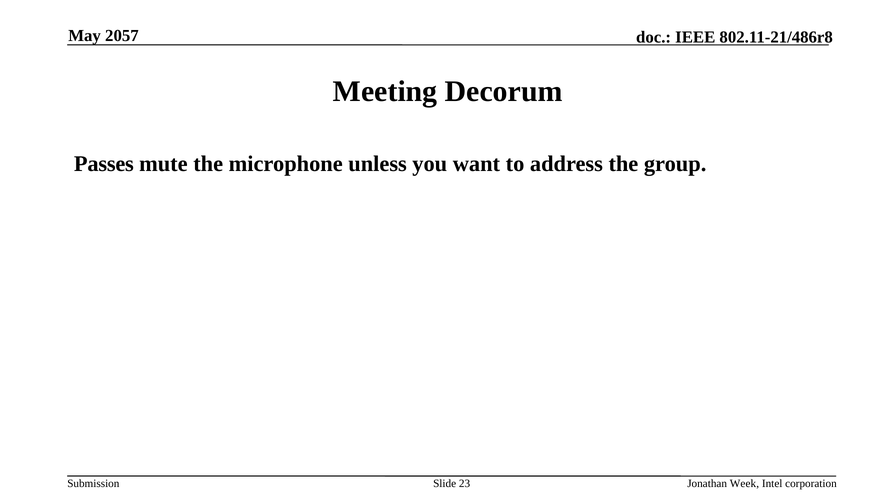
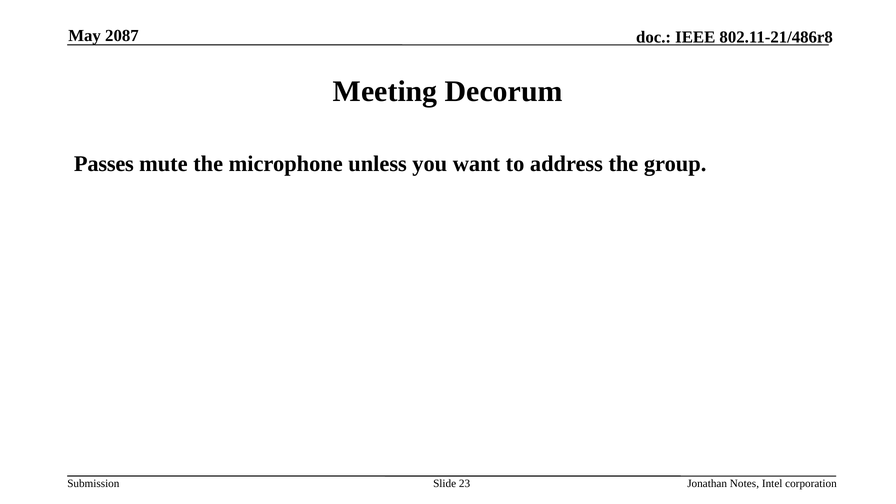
2057: 2057 -> 2087
Week: Week -> Notes
